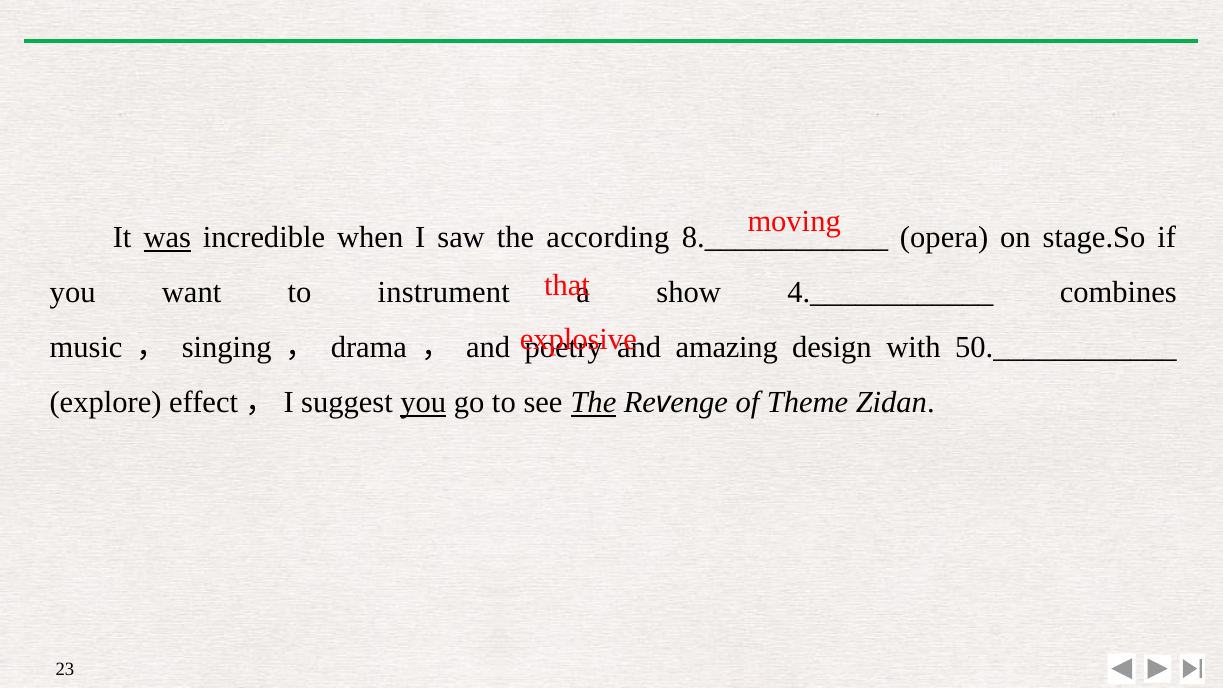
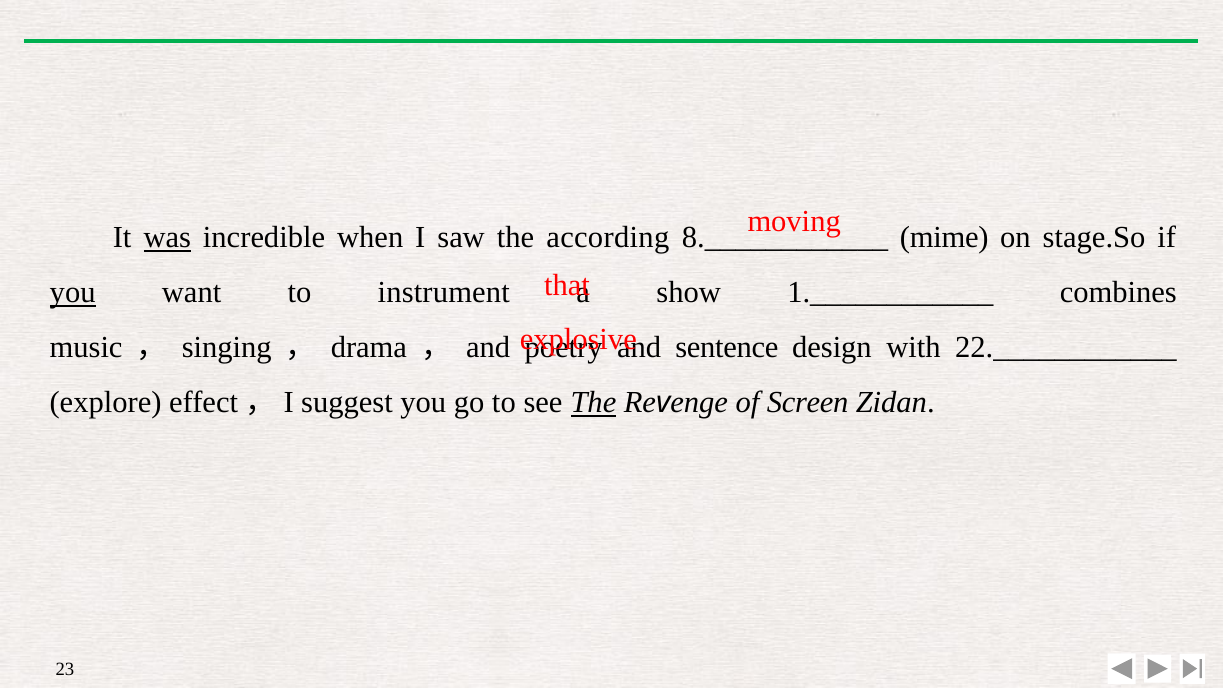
opera: opera -> mime
you at (73, 293) underline: none -> present
4.____________: 4.____________ -> 1.____________
amazing: amazing -> sentence
50.____________: 50.____________ -> 22.____________
you at (423, 403) underline: present -> none
Theme: Theme -> Screen
